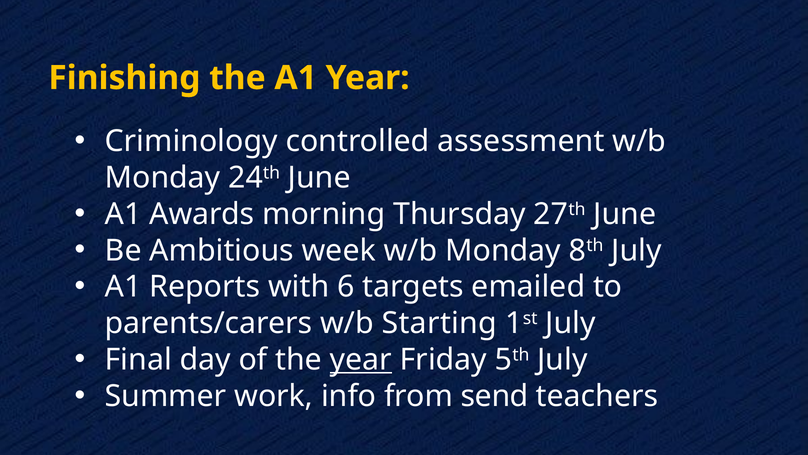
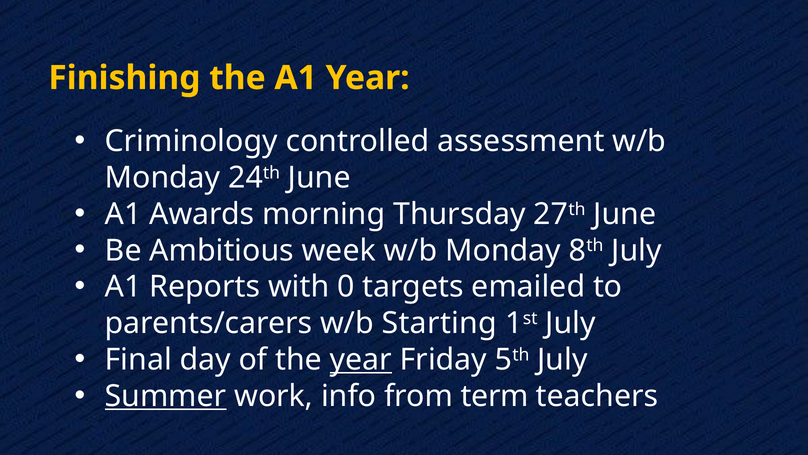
6: 6 -> 0
Summer underline: none -> present
send: send -> term
